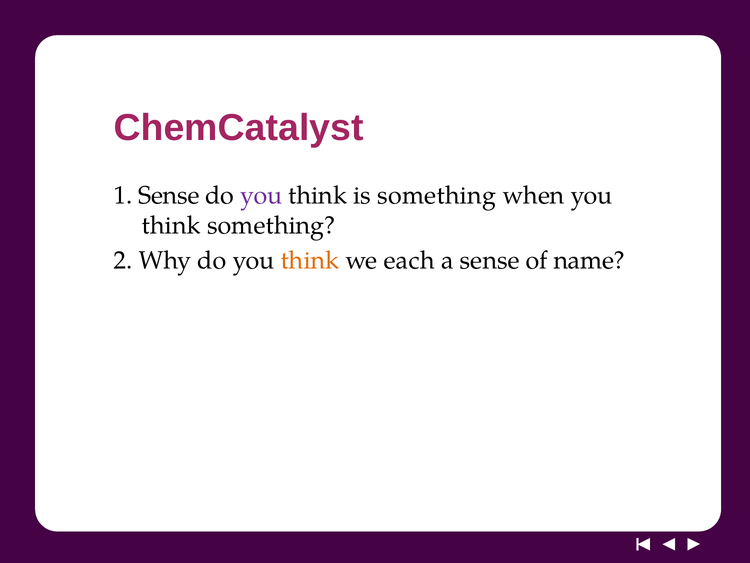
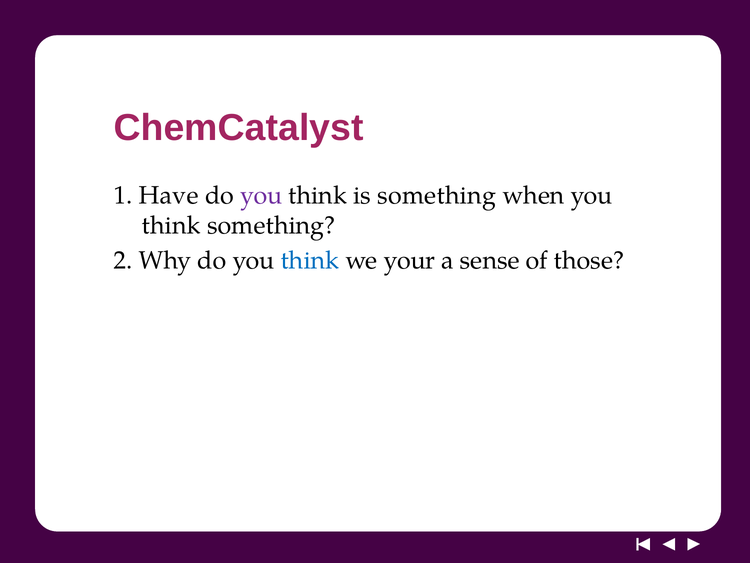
1 Sense: Sense -> Have
think at (310, 261) colour: orange -> blue
each: each -> your
name: name -> those
